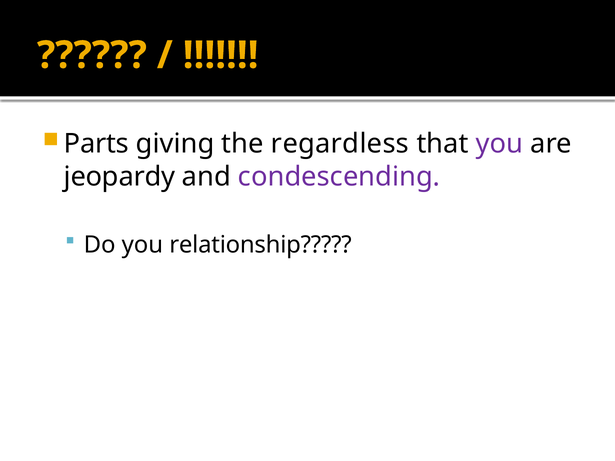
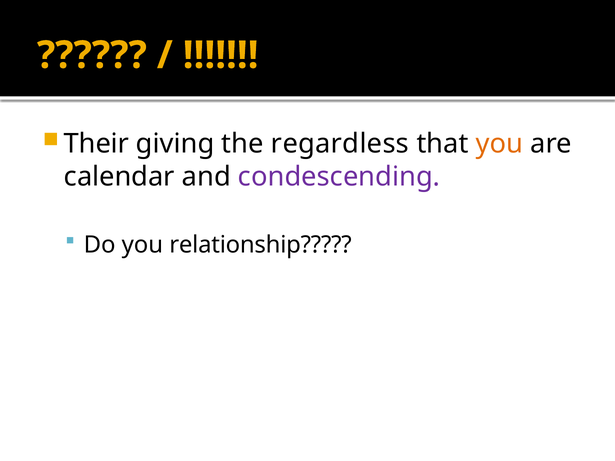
Parts: Parts -> Their
you at (499, 144) colour: purple -> orange
jeopardy: jeopardy -> calendar
